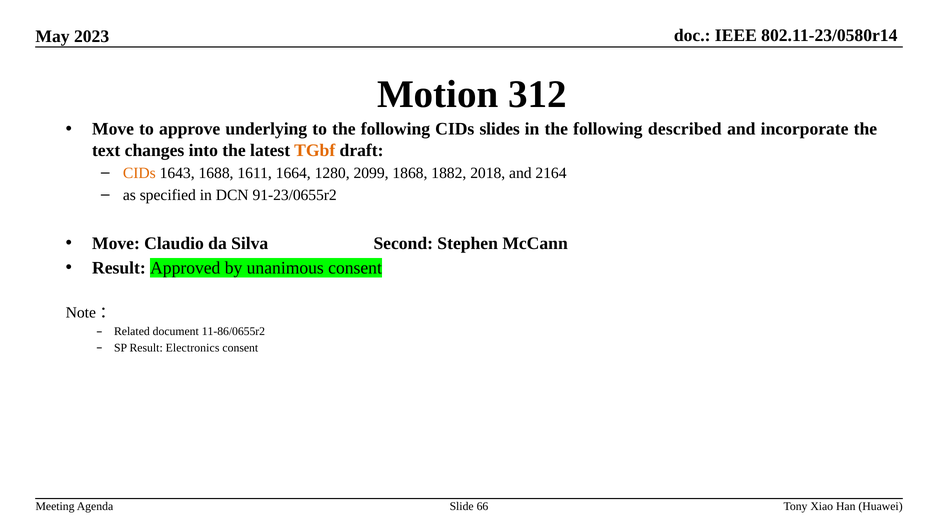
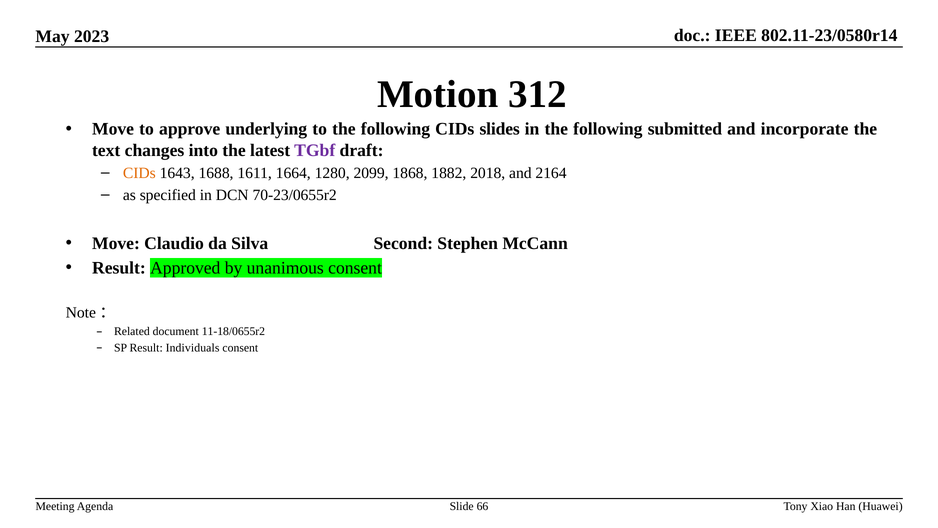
described: described -> submitted
TGbf colour: orange -> purple
91-23/0655r2: 91-23/0655r2 -> 70-23/0655r2
11-86/0655r2: 11-86/0655r2 -> 11-18/0655r2
Electronics: Electronics -> Individuals
